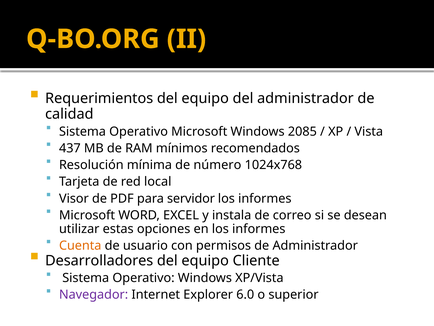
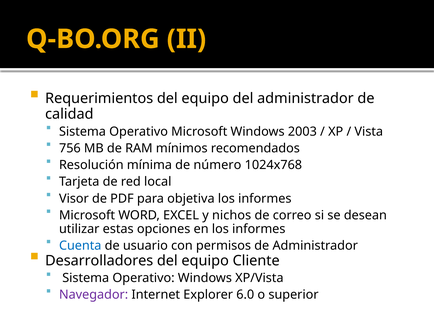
2085: 2085 -> 2003
437: 437 -> 756
servidor: servidor -> objetiva
instala: instala -> nichos
Cuenta colour: orange -> blue
